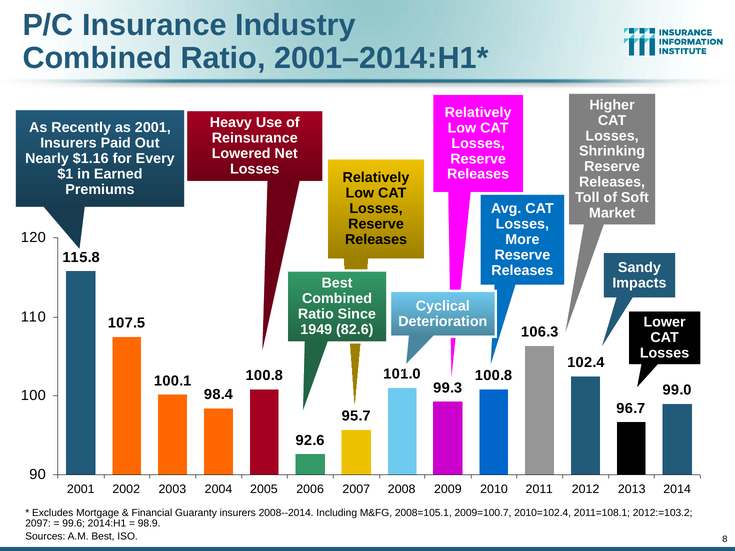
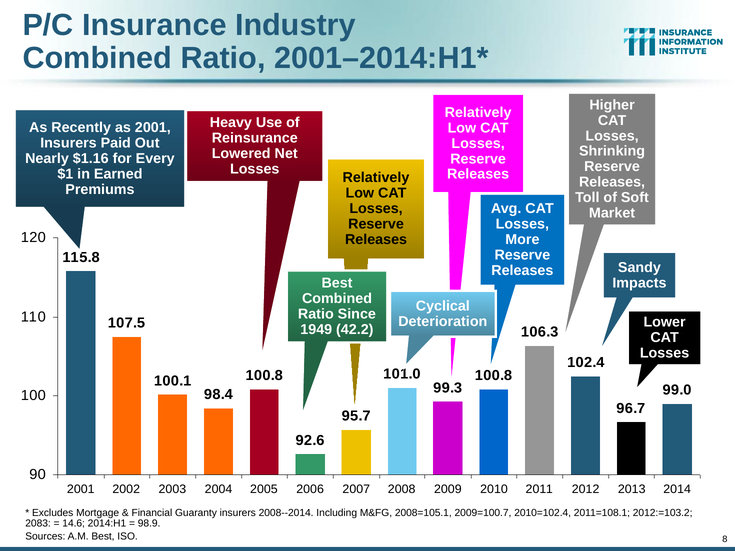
82.6: 82.6 -> 42.2
2097: 2097 -> 2083
99.6: 99.6 -> 14.6
